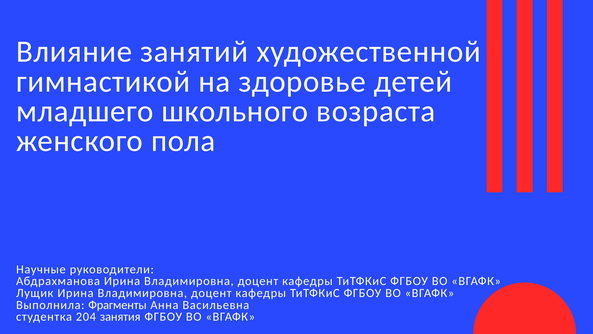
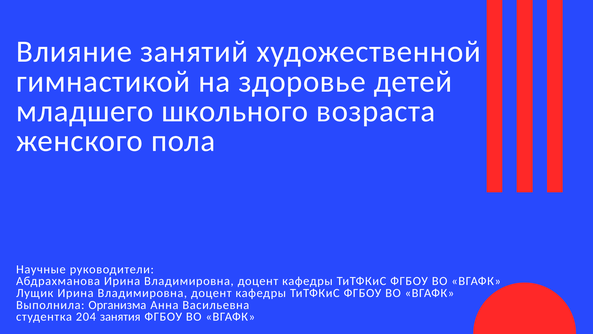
Фрагменты: Фрагменты -> Организма
